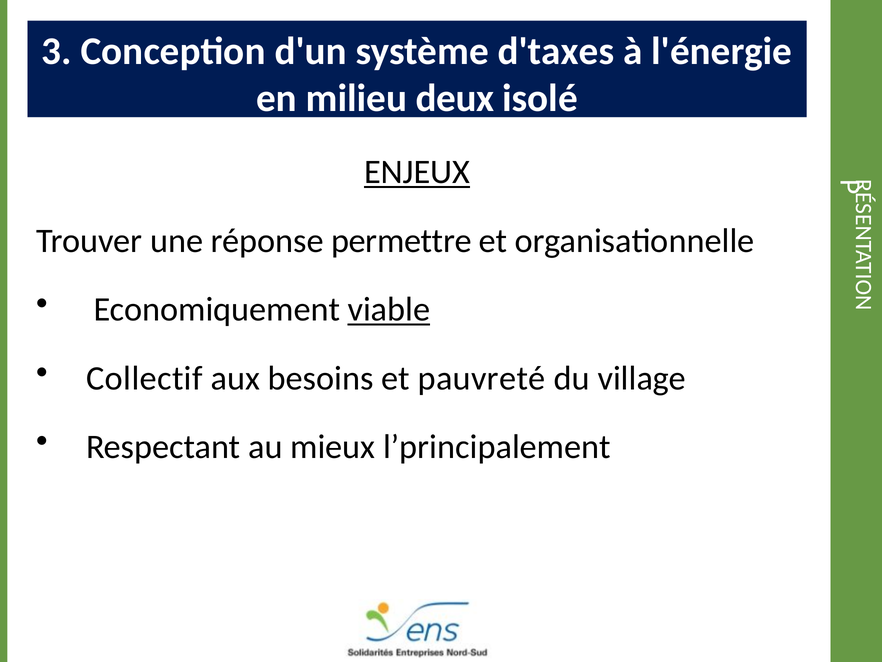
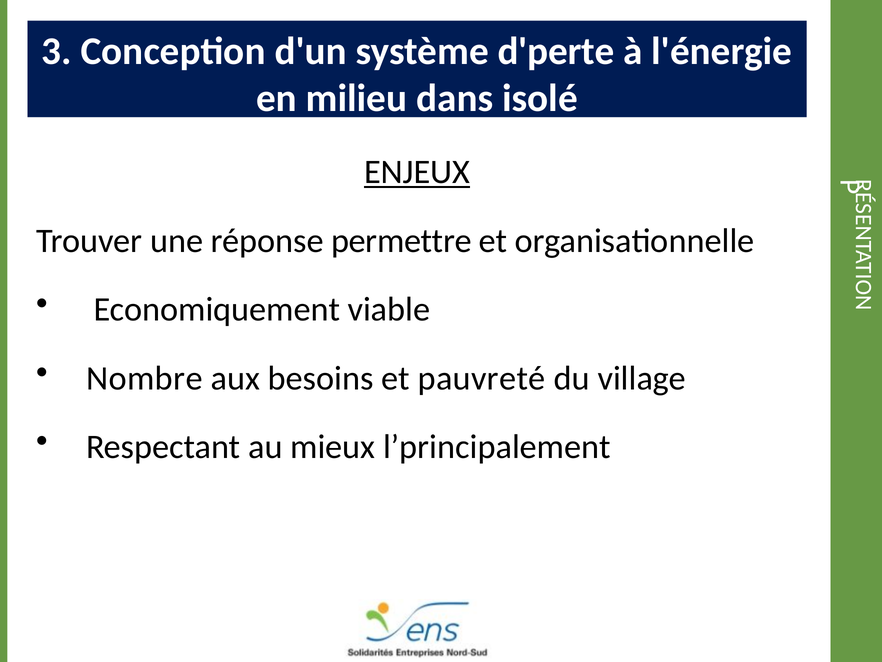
d'taxes: d'taxes -> d'perte
deux: deux -> dans
viable underline: present -> none
Collectif: Collectif -> Nombre
